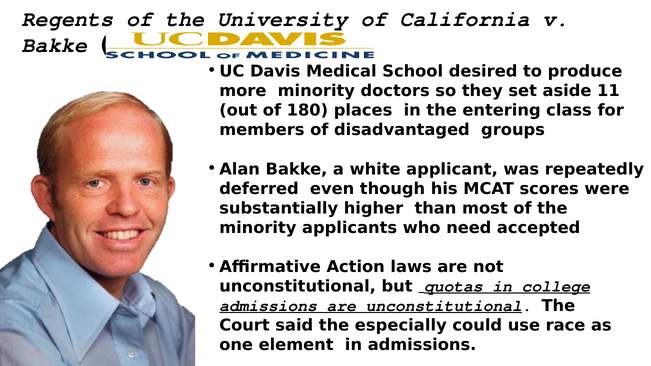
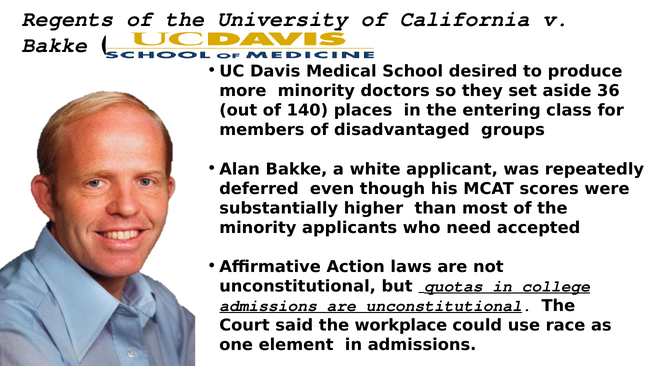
11: 11 -> 36
180: 180 -> 140
especially: especially -> workplace
